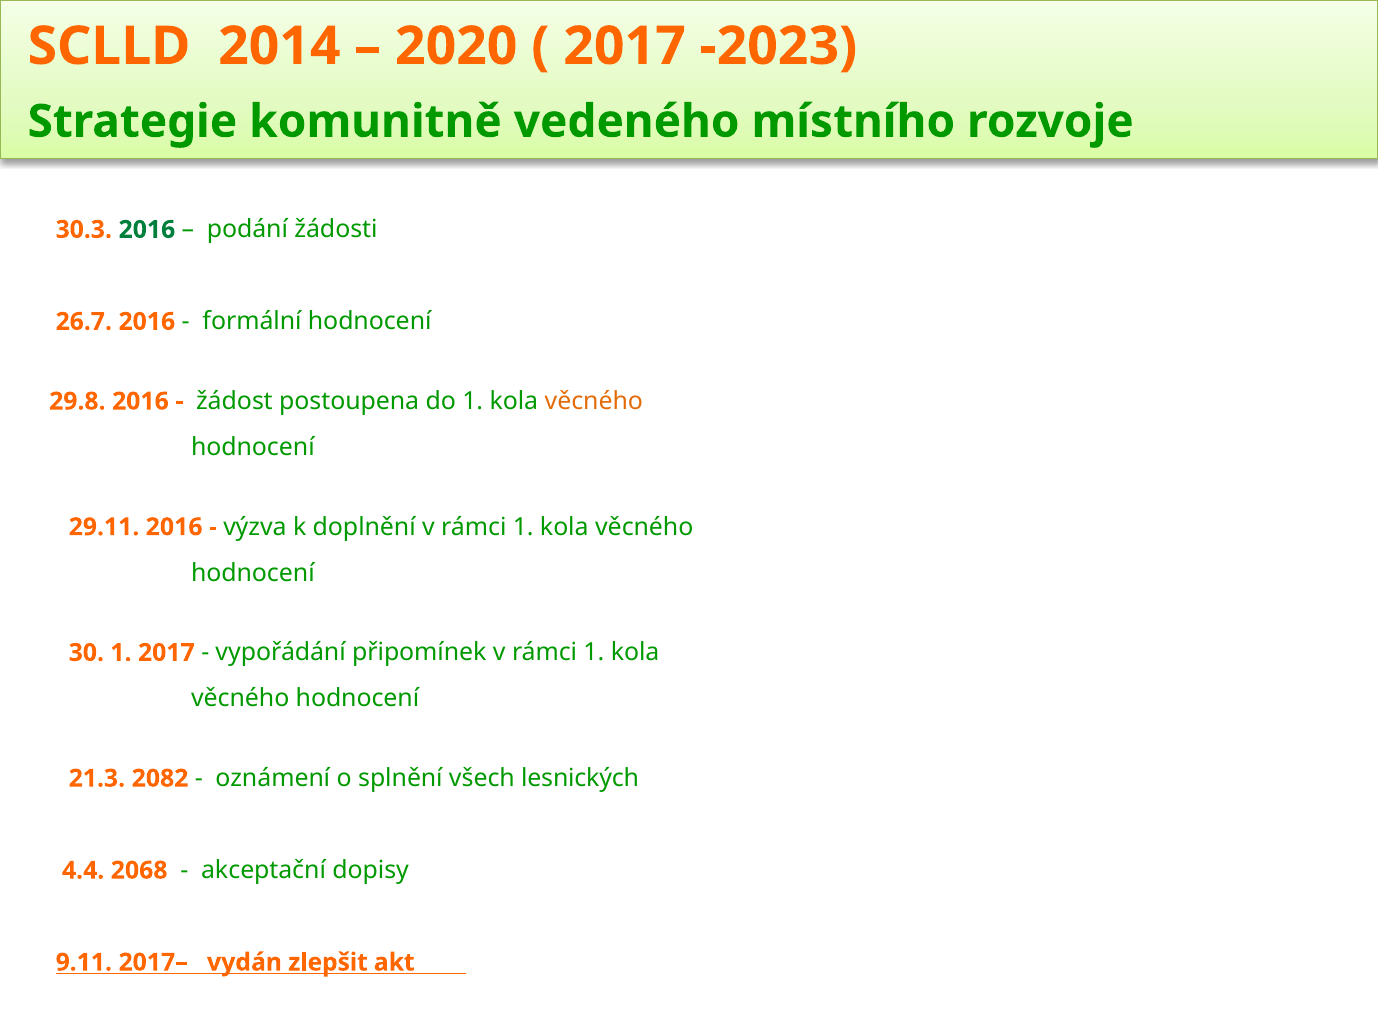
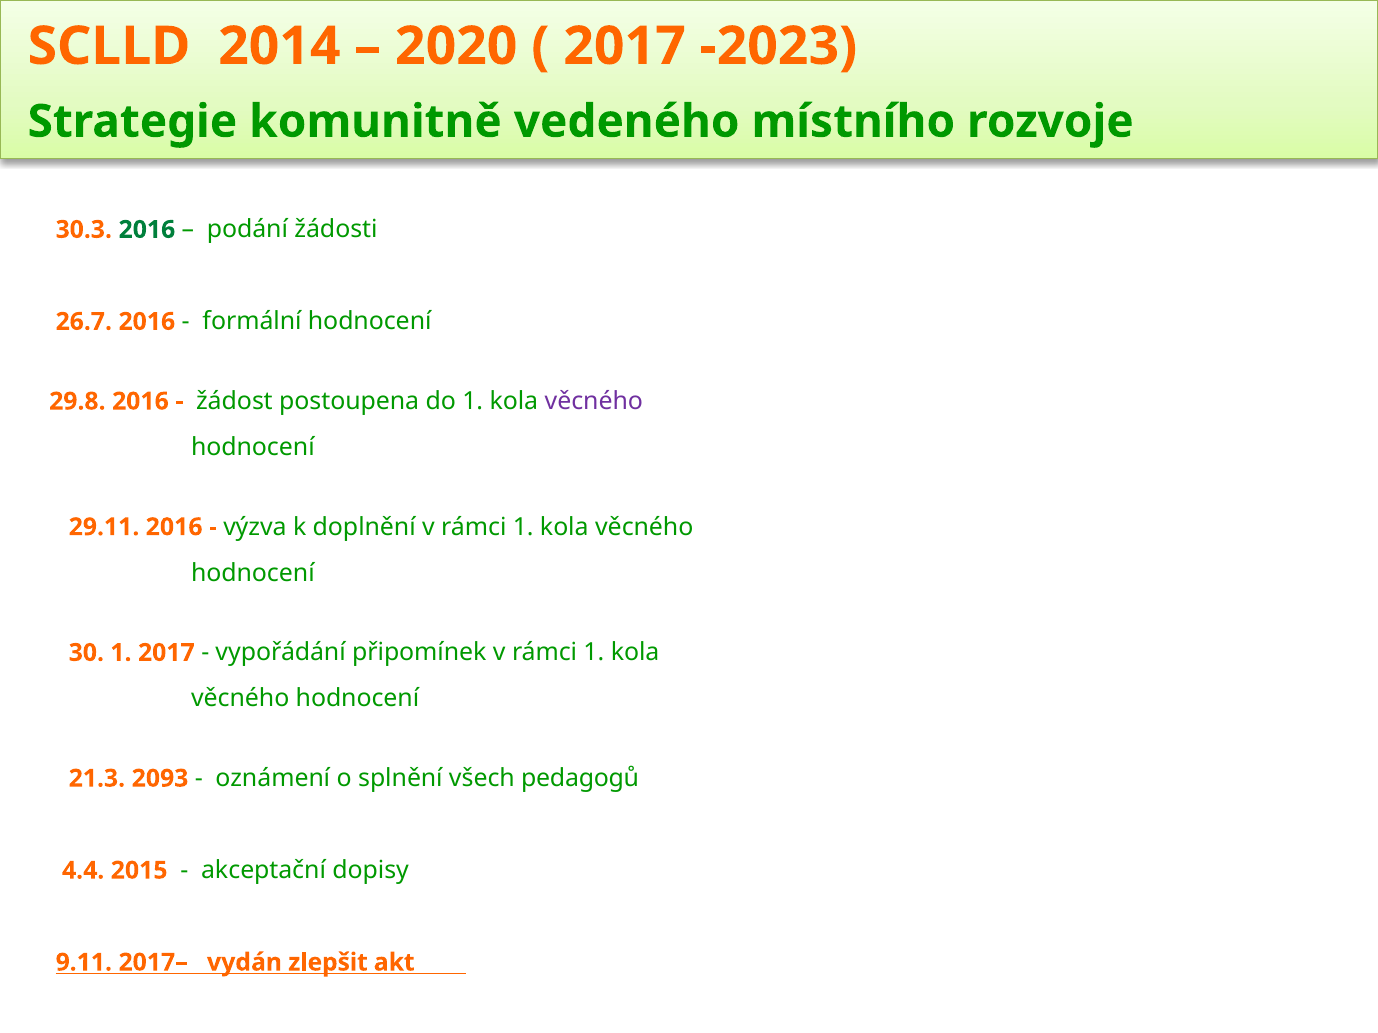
věcného at (594, 401) colour: orange -> purple
2082: 2082 -> 2093
lesnických: lesnických -> pedagogů
2068: 2068 -> 2015
